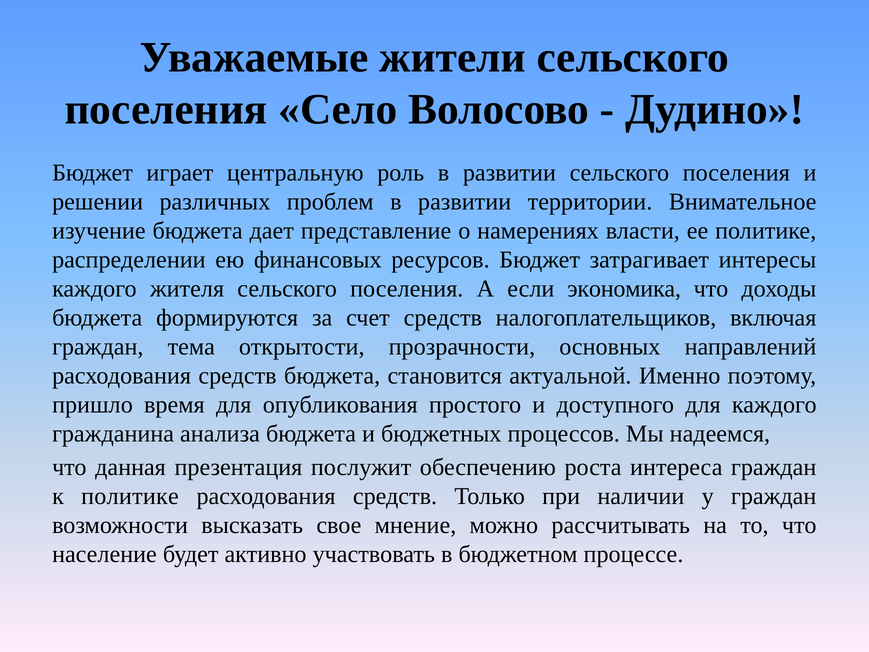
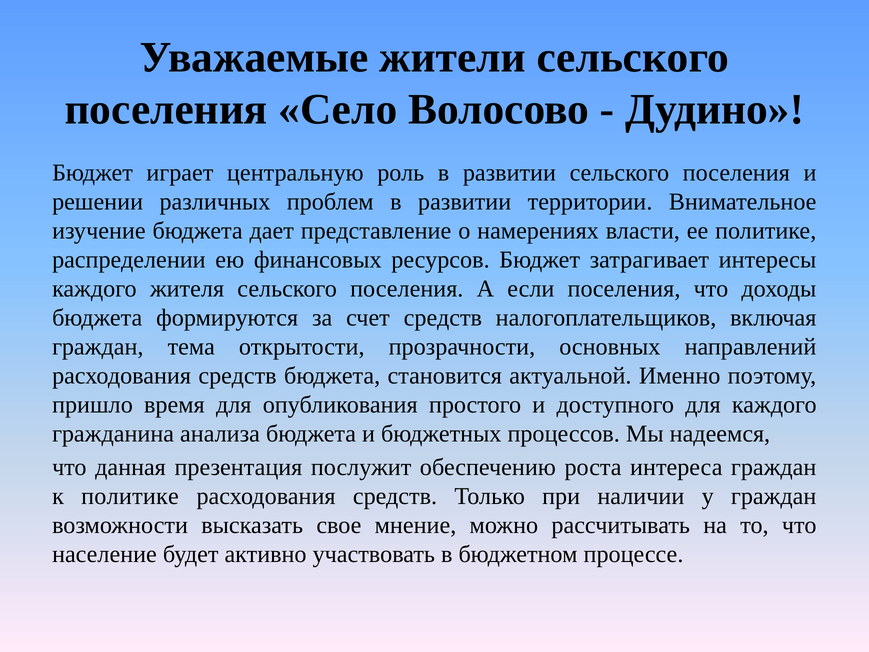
если экономика: экономика -> поселения
